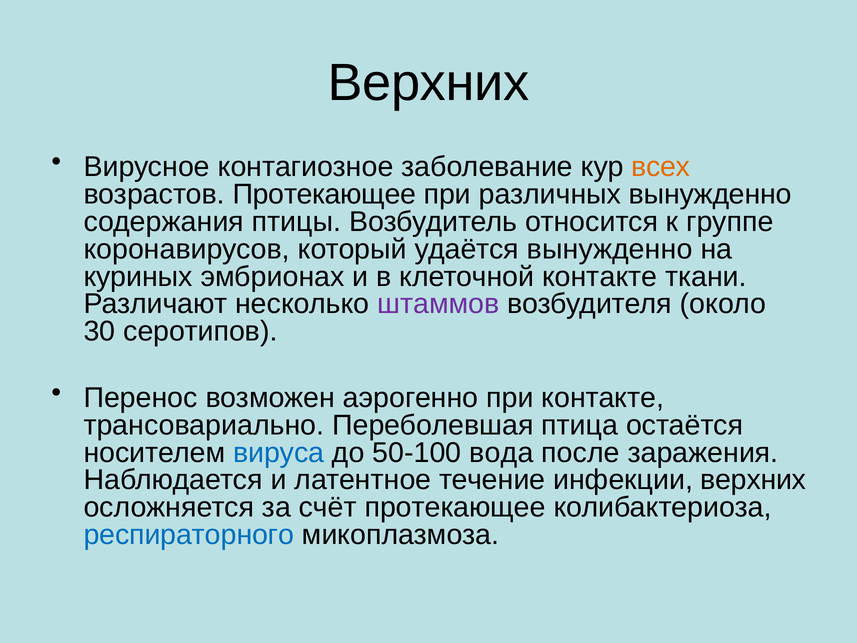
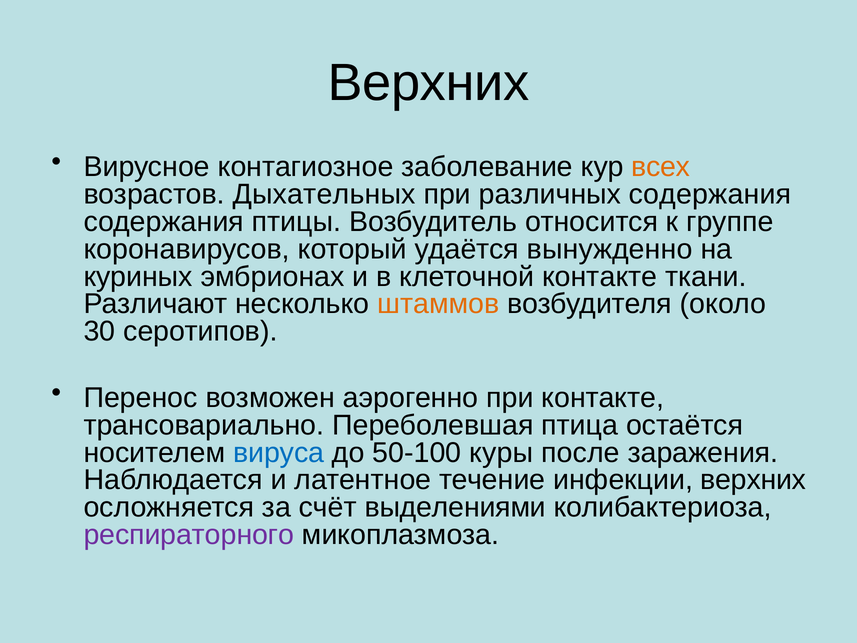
возрастов Протекающее: Протекающее -> Дыхательных
различных вынужденно: вынужденно -> содержания
штаммов colour: purple -> orange
вода: вода -> куры
счёт протекающее: протекающее -> выделениями
респираторного colour: blue -> purple
